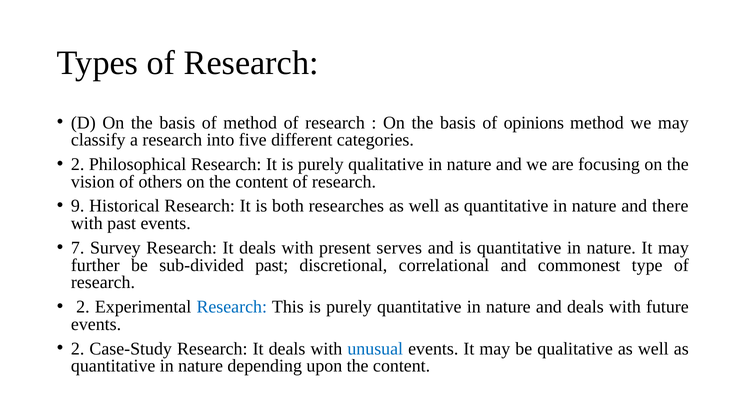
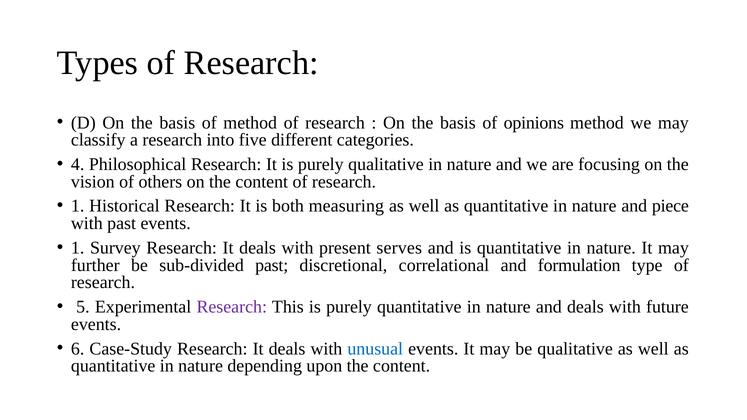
2 at (78, 164): 2 -> 4
9 at (78, 206): 9 -> 1
researches: researches -> measuring
there: there -> piece
7 at (78, 248): 7 -> 1
commonest: commonest -> formulation
2 at (83, 307): 2 -> 5
Research at (232, 307) colour: blue -> purple
2 at (78, 349): 2 -> 6
